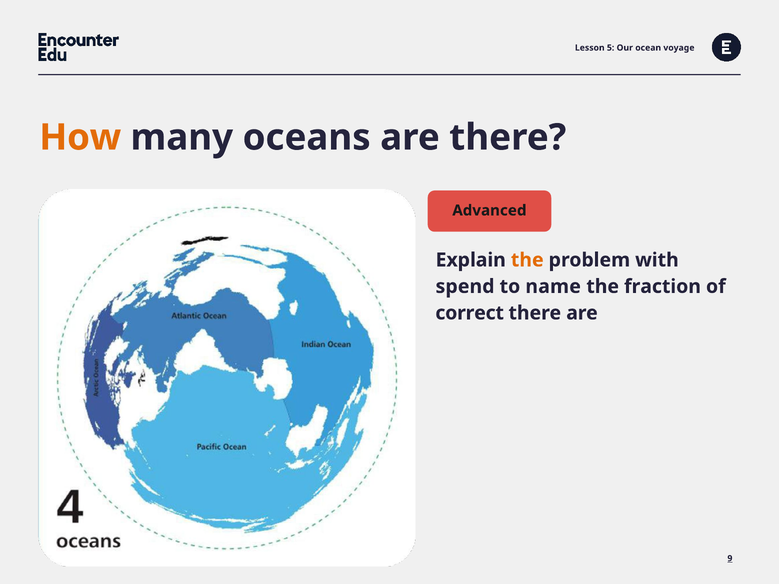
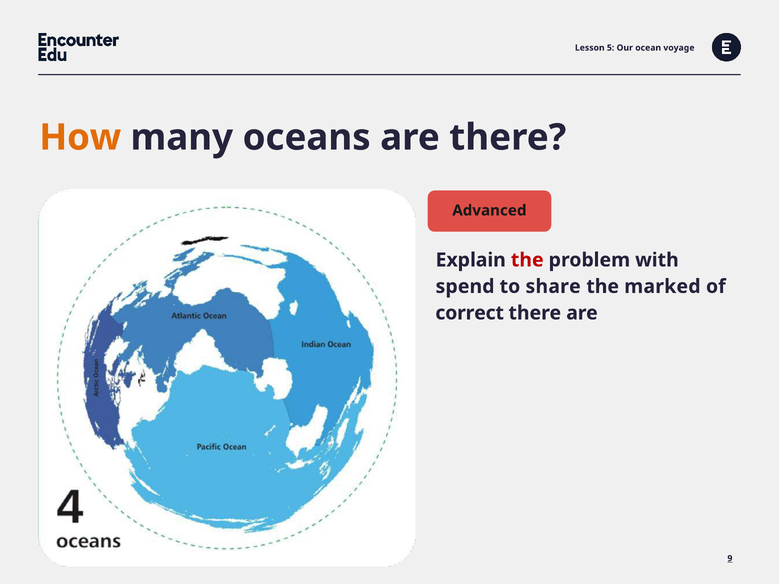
the at (527, 260) colour: orange -> red
name: name -> share
fraction: fraction -> marked
